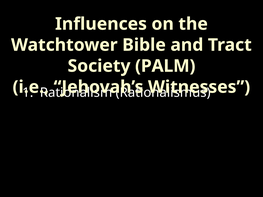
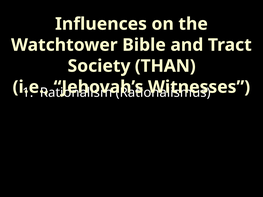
PALM: PALM -> THAN
